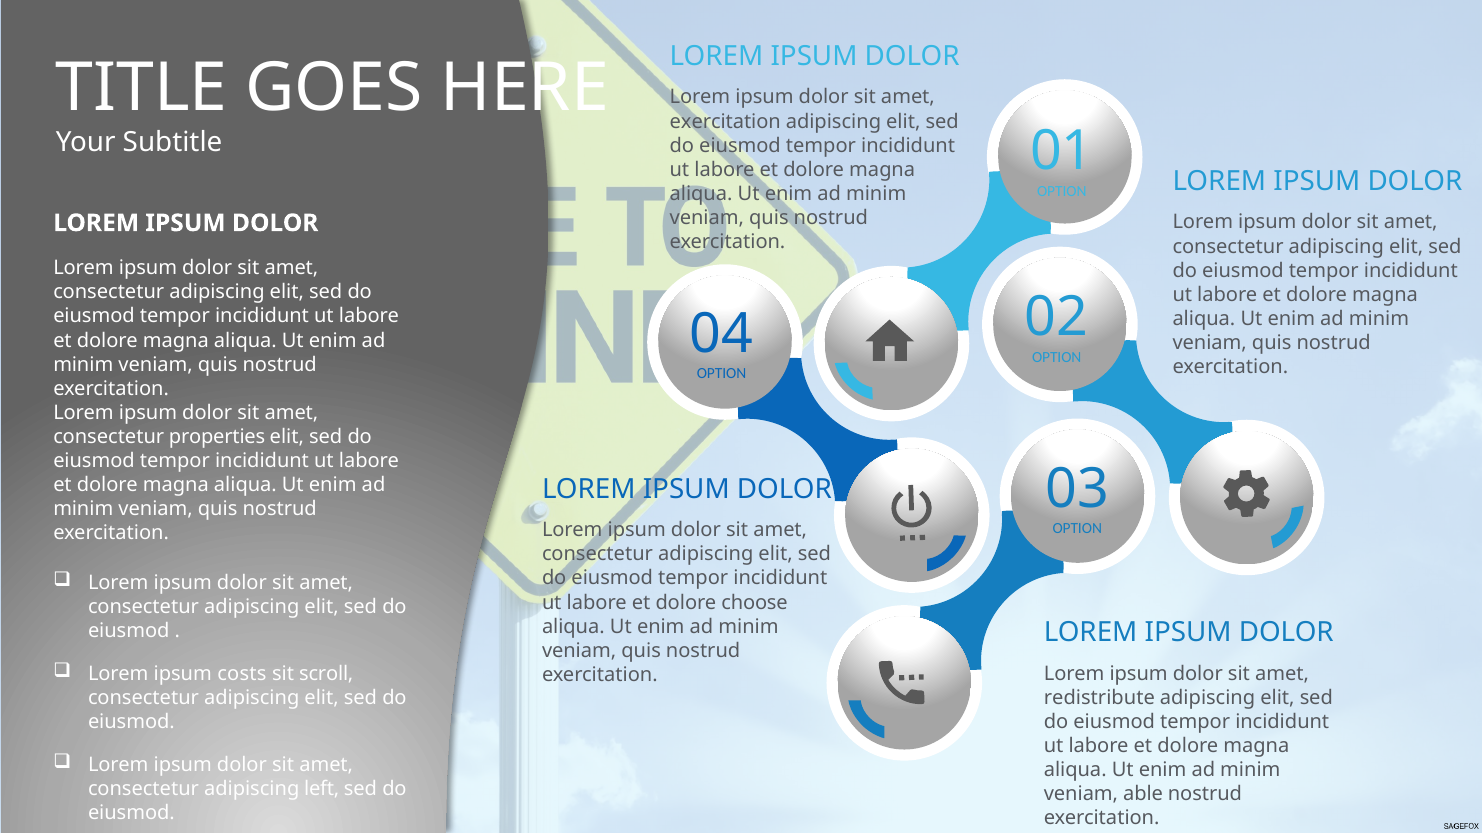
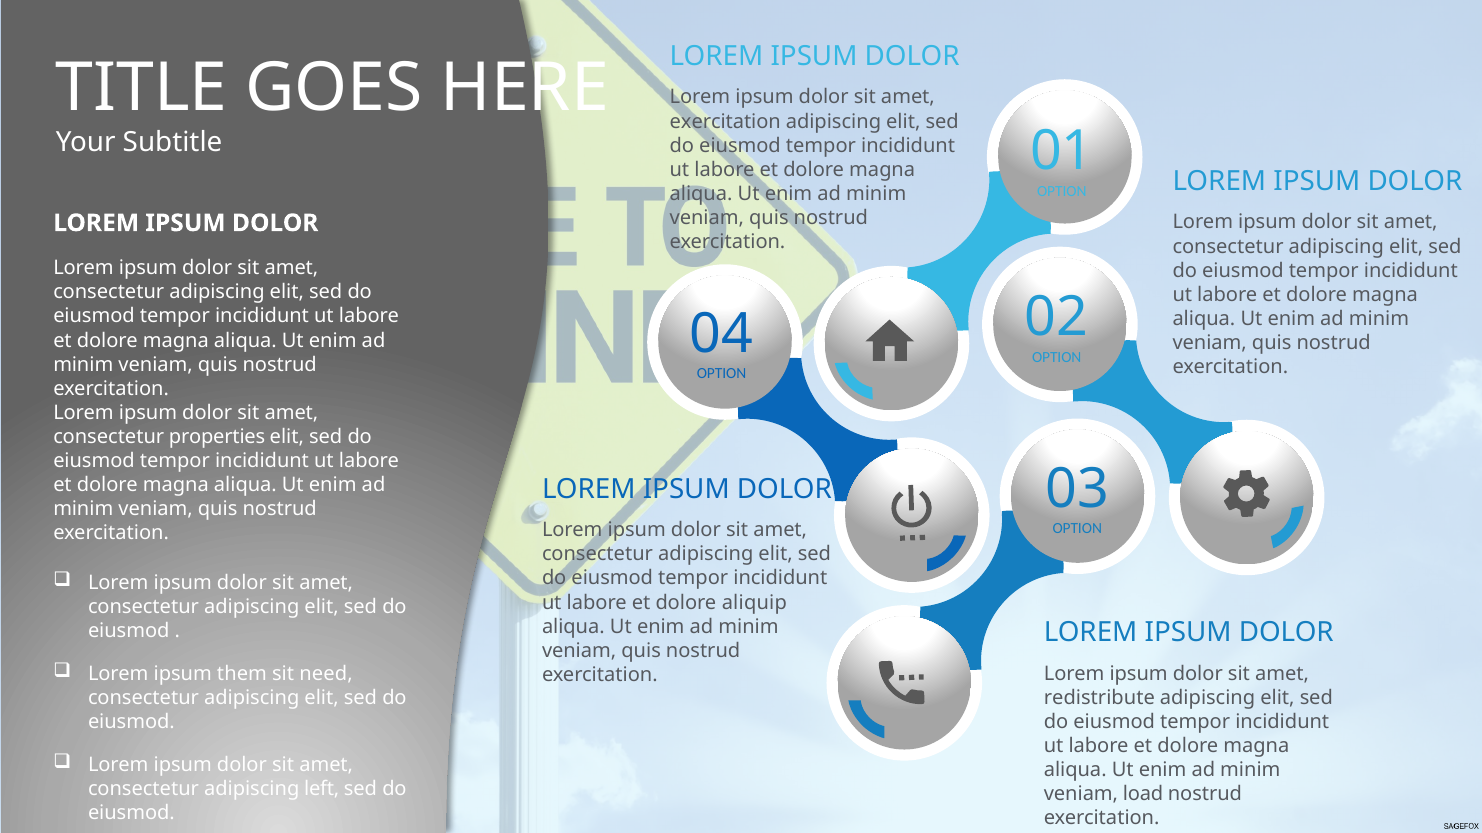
choose: choose -> aliquip
costs: costs -> them
scroll: scroll -> need
able: able -> load
